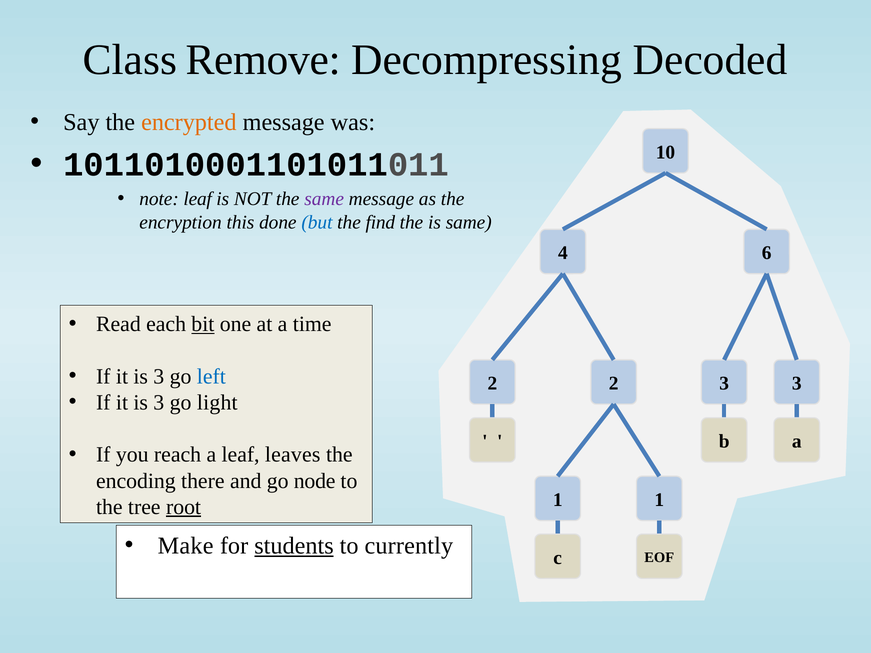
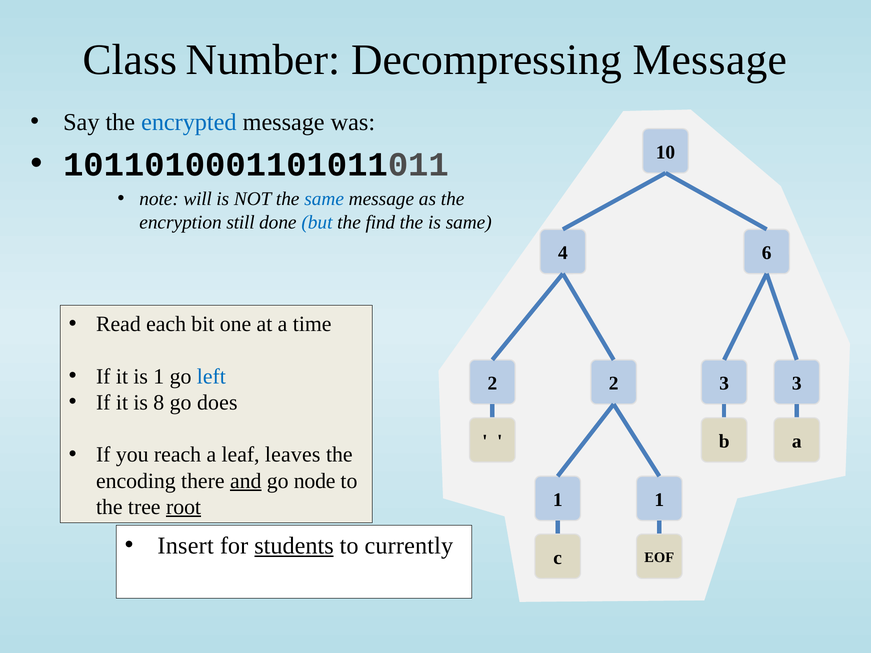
Remove: Remove -> Number
Decompressing Decoded: Decoded -> Message
encrypted colour: orange -> blue
note leaf: leaf -> will
same at (324, 199) colour: purple -> blue
this: this -> still
bit underline: present -> none
3 at (159, 377): 3 -> 1
3 at (159, 403): 3 -> 8
light: light -> does
and underline: none -> present
Make: Make -> Insert
